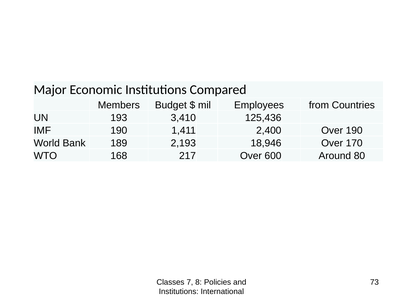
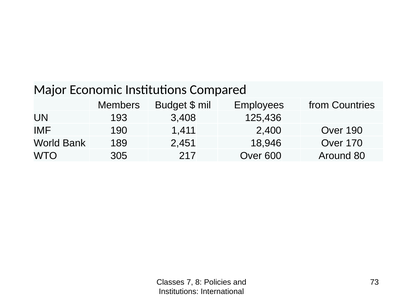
3,410: 3,410 -> 3,408
2,193: 2,193 -> 2,451
168: 168 -> 305
